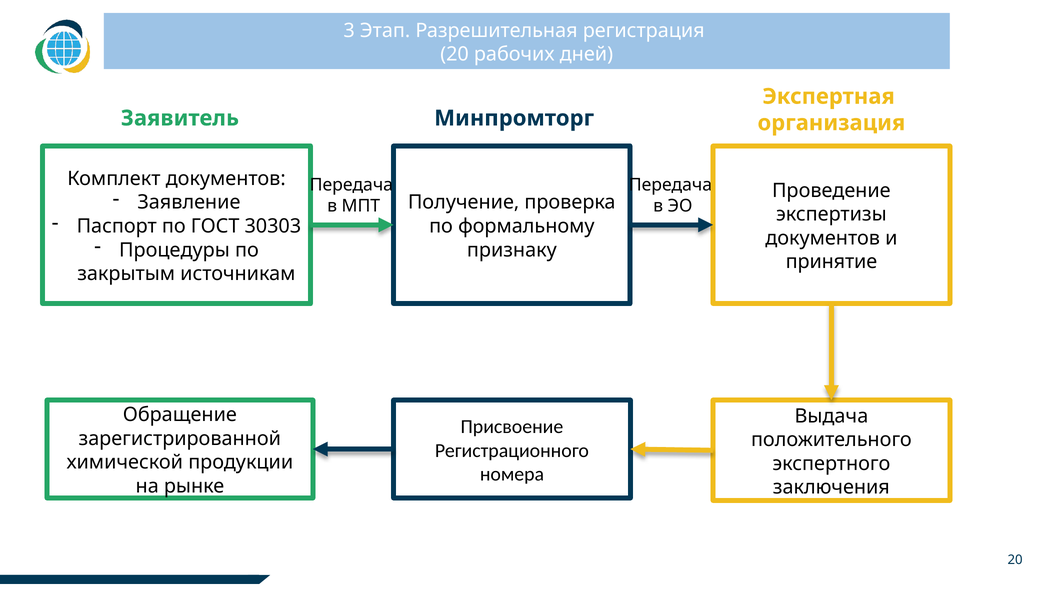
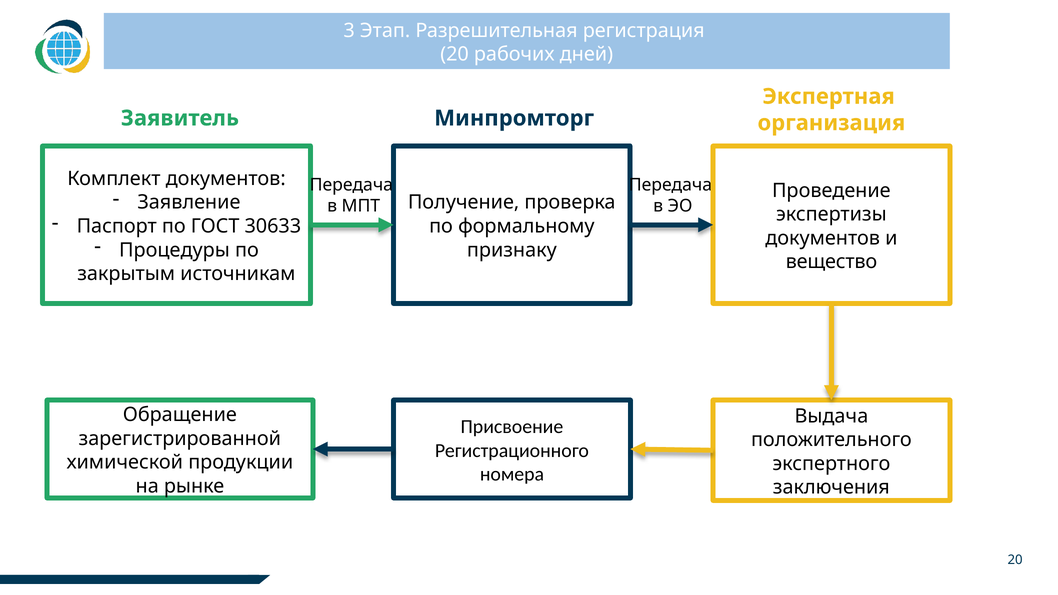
30303: 30303 -> 30633
принятие: принятие -> вещество
